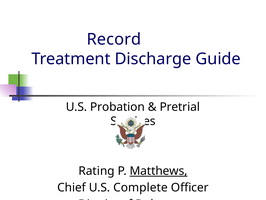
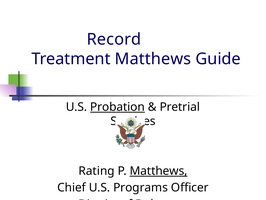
Treatment Discharge: Discharge -> Matthews
Probation underline: none -> present
Complete: Complete -> Programs
